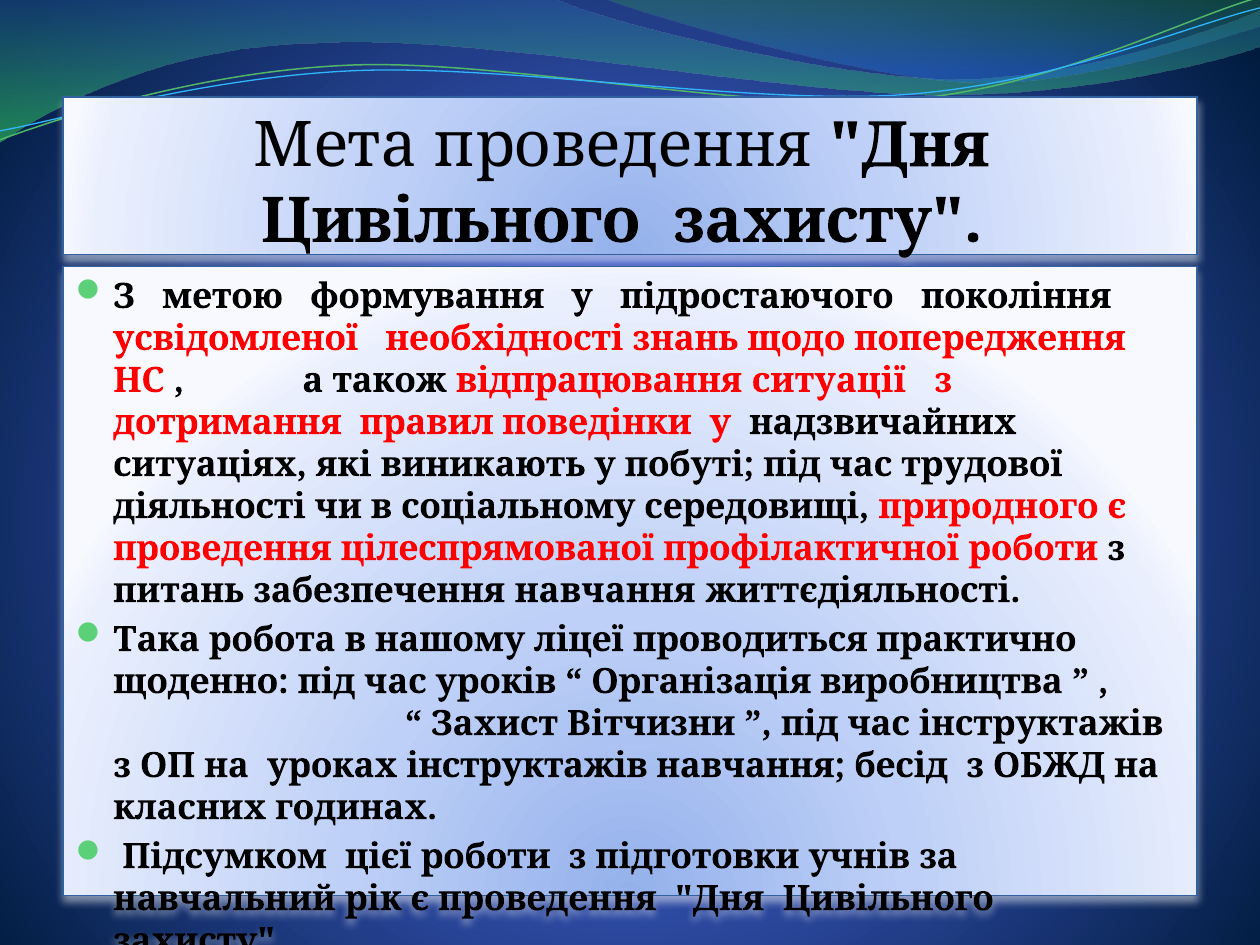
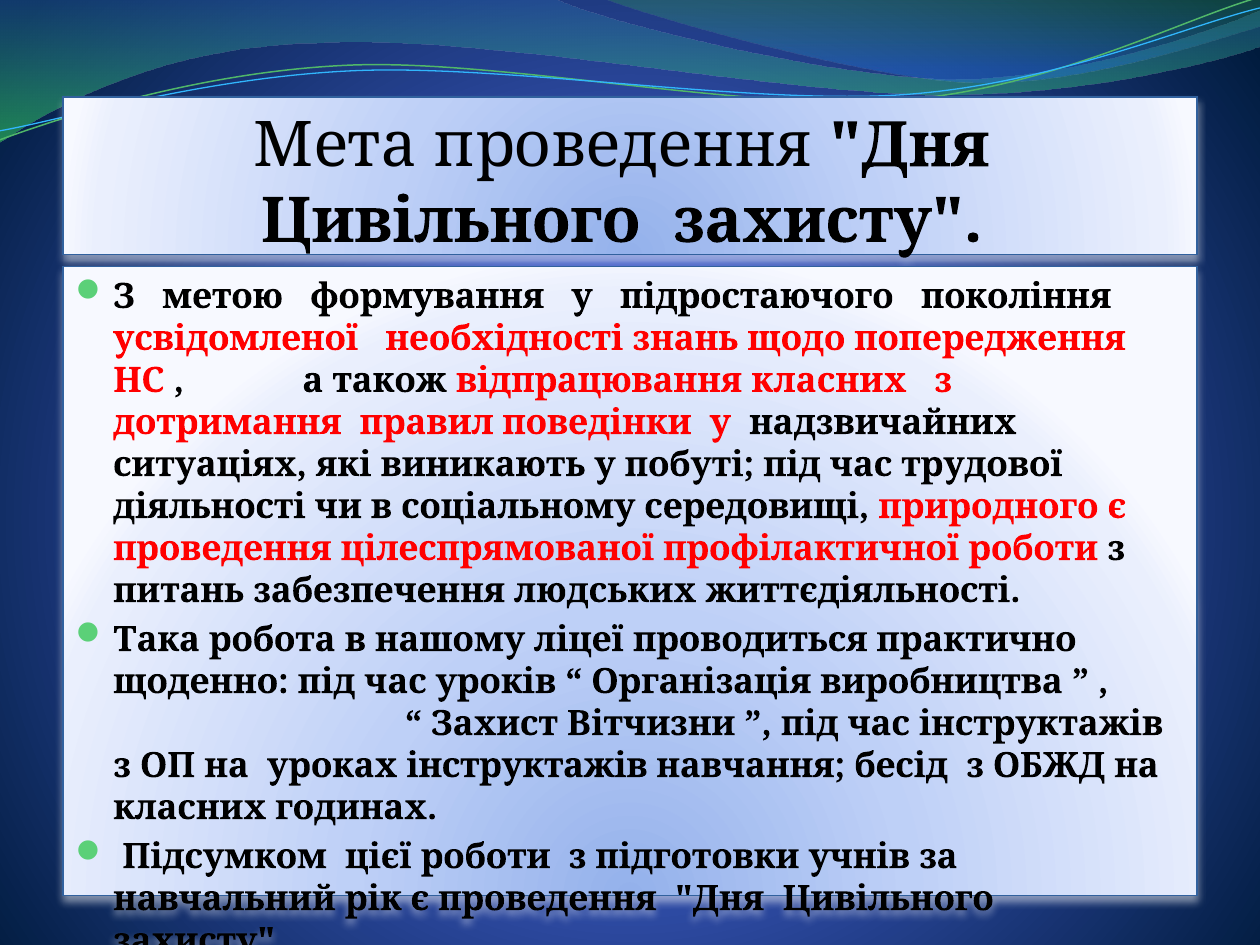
відпрацювання ситуації: ситуації -> класних
забезпечення навчання: навчання -> людських
